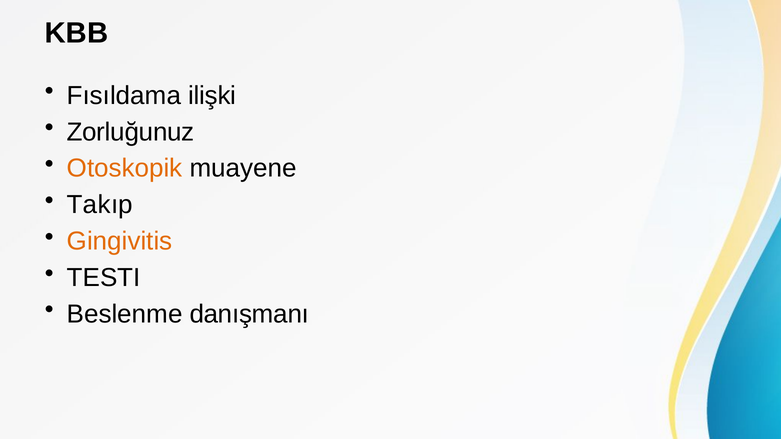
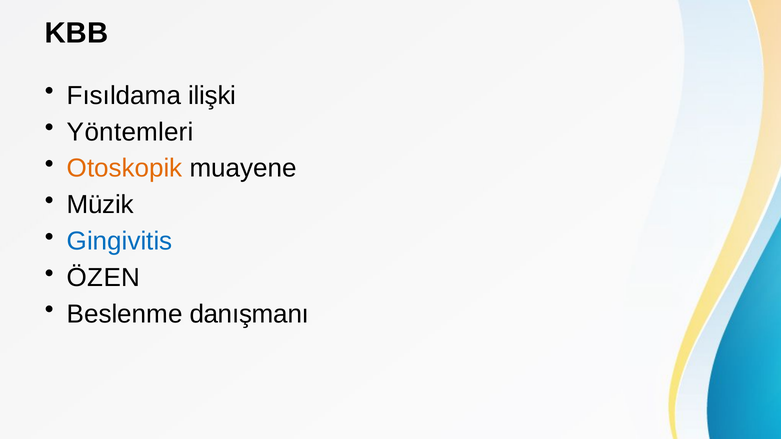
Zorluğunuz: Zorluğunuz -> Yöntemleri
Takıp: Takıp -> Müzik
Gingivitis colour: orange -> blue
TESTI: TESTI -> ÖZEN
